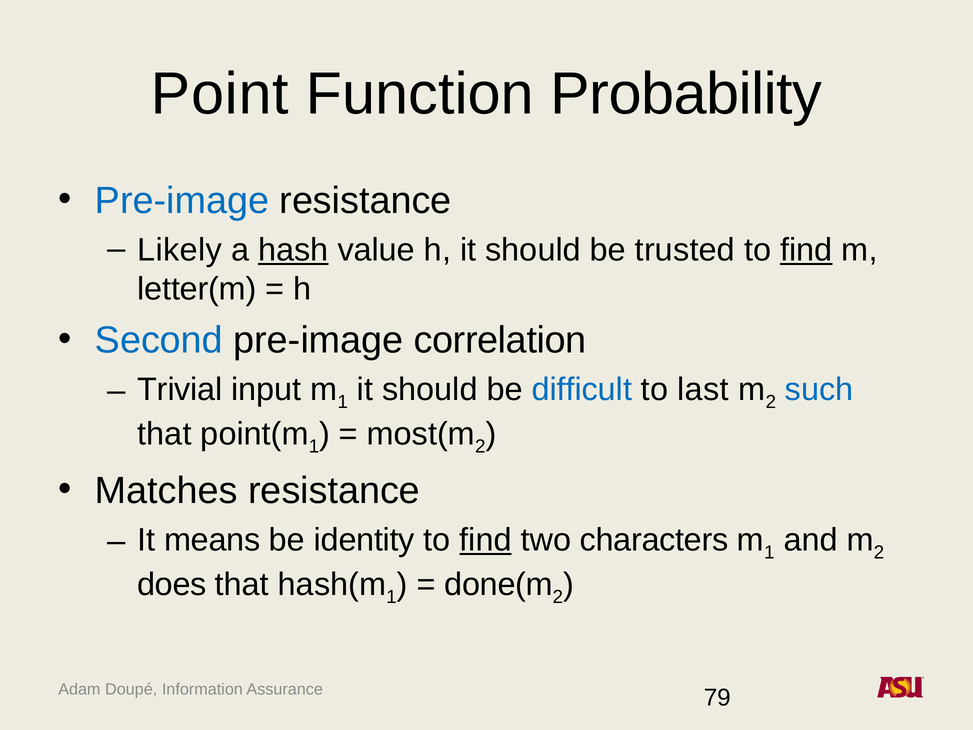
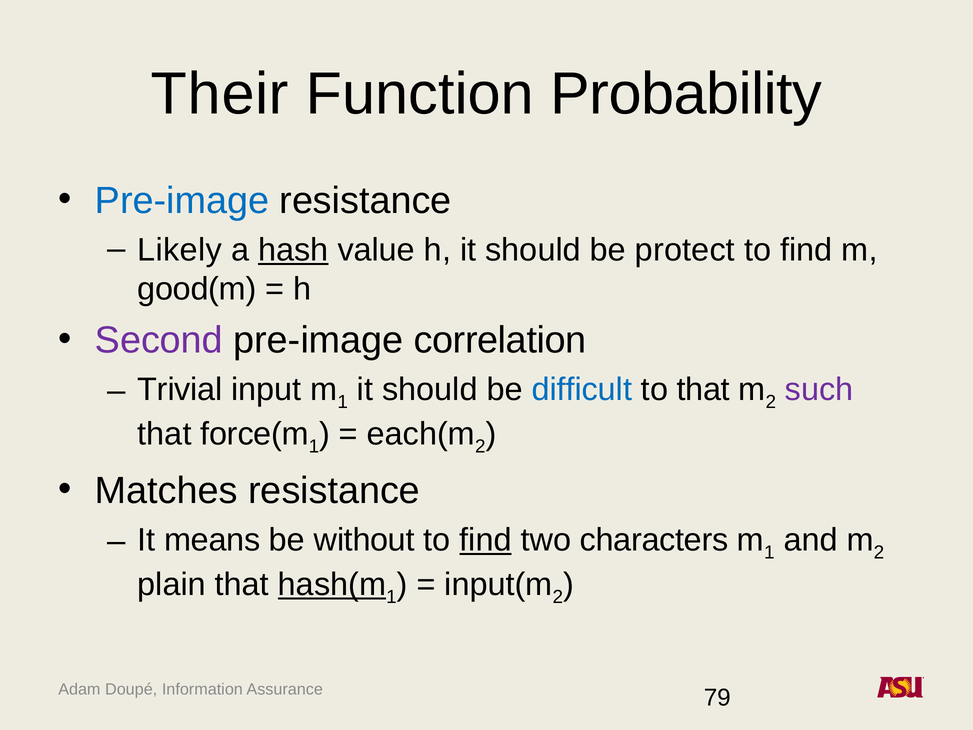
Point: Point -> Their
trusted: trusted -> protect
find at (806, 250) underline: present -> none
letter(m: letter(m -> good(m
Second colour: blue -> purple
to last: last -> that
such colour: blue -> purple
point(m: point(m -> force(m
most(m: most(m -> each(m
identity: identity -> without
does: does -> plain
hash(m underline: none -> present
done(m: done(m -> input(m
